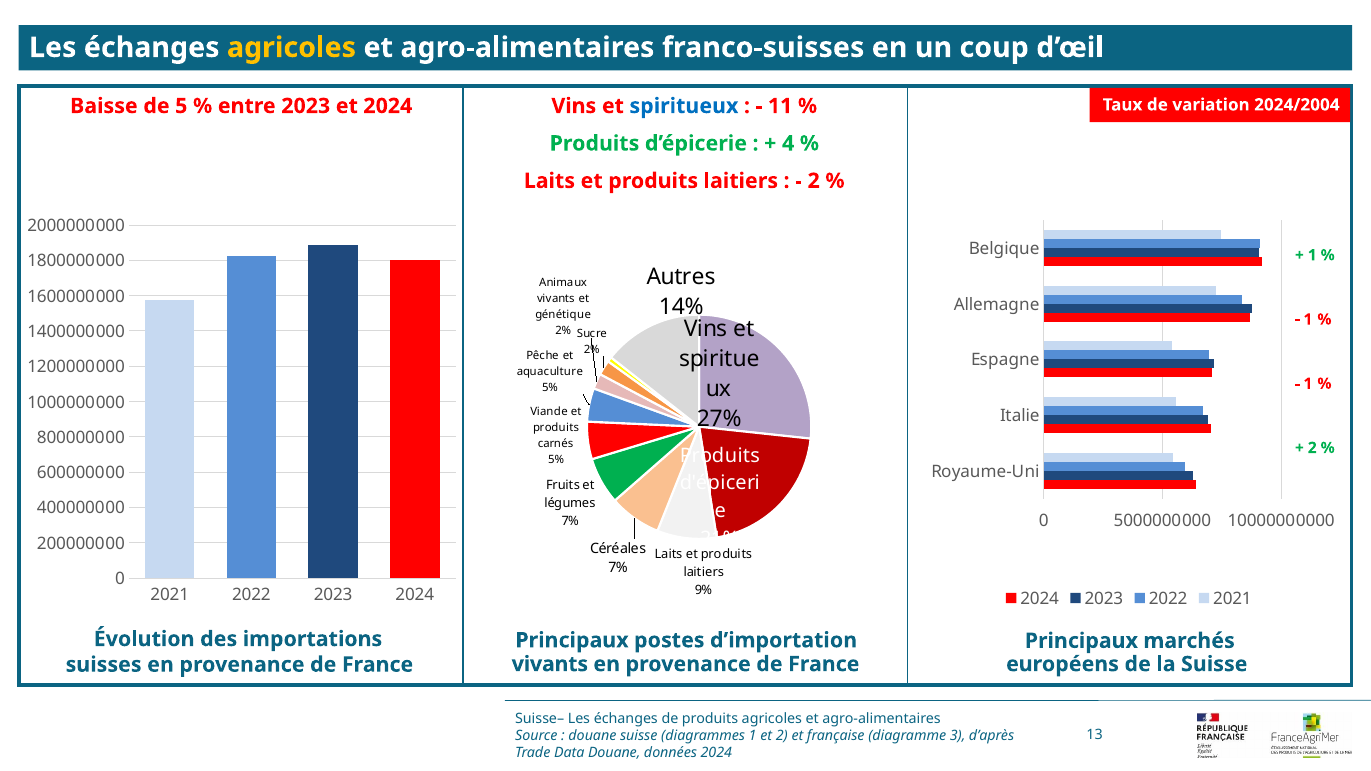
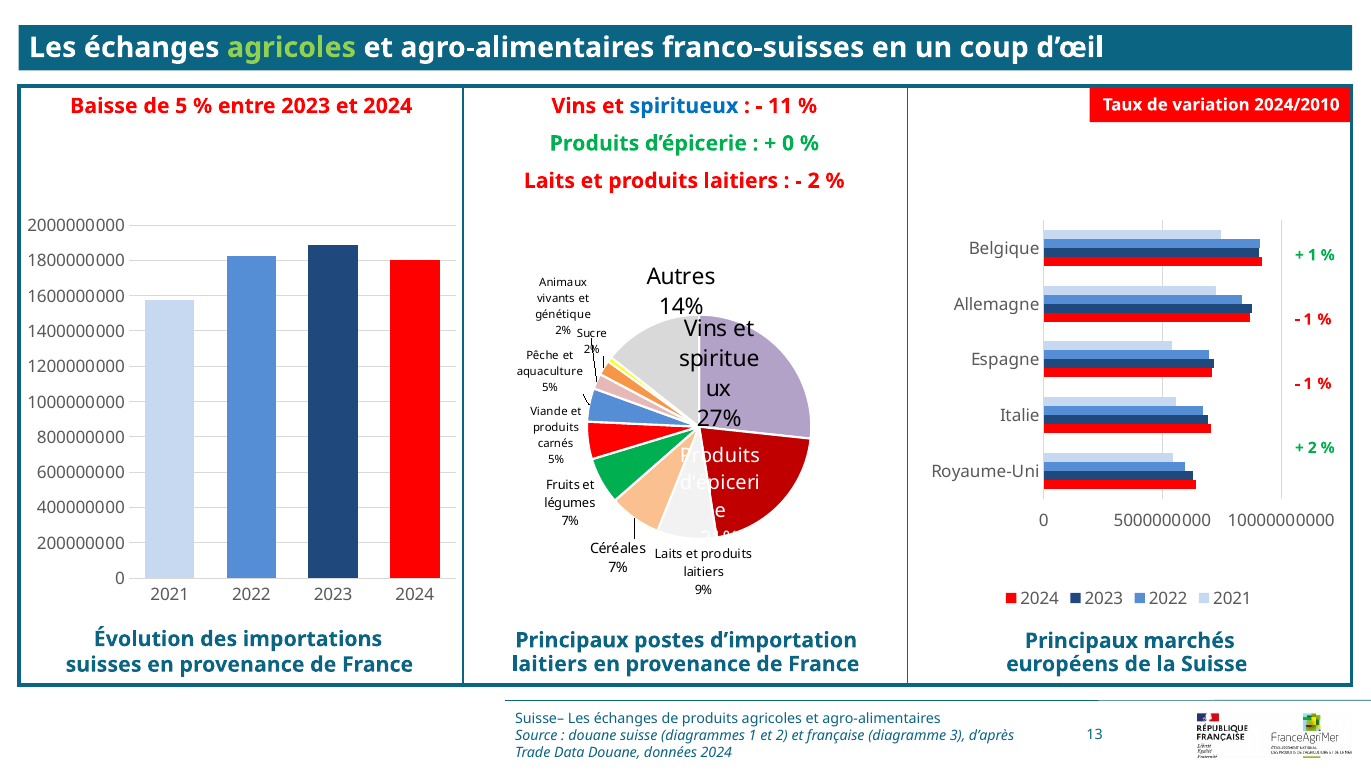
agricoles at (291, 48) colour: yellow -> light green
2024/2004: 2024/2004 -> 2024/2010
4 at (788, 143): 4 -> 0
vivants at (550, 664): vivants -> laitiers
